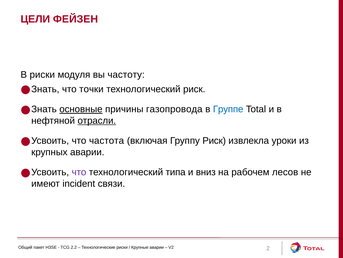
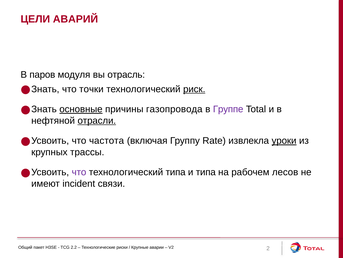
ФЕЙЗЕН: ФЕЙЗЕН -> АВАРИЙ
В риски: риски -> паров
частоту: частоту -> отрасль
риск at (194, 89) underline: none -> present
Группе colour: blue -> purple
Группу Риск: Риск -> Rate
уроки underline: none -> present
крупных аварии: аварии -> трассы
и вниз: вниз -> типа
